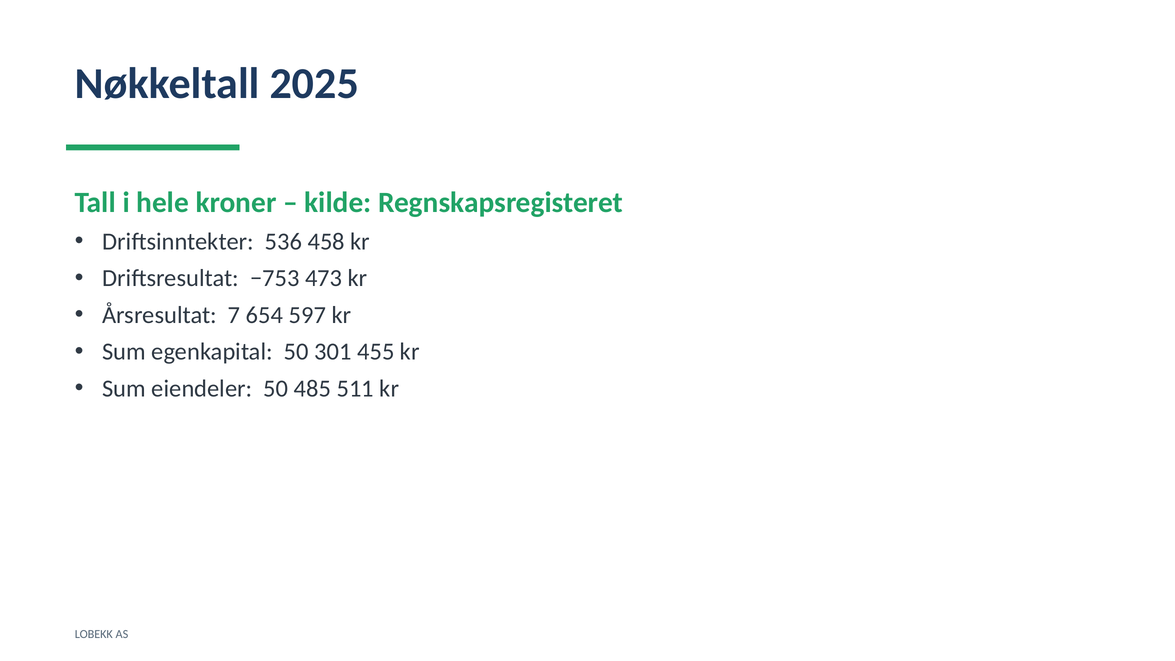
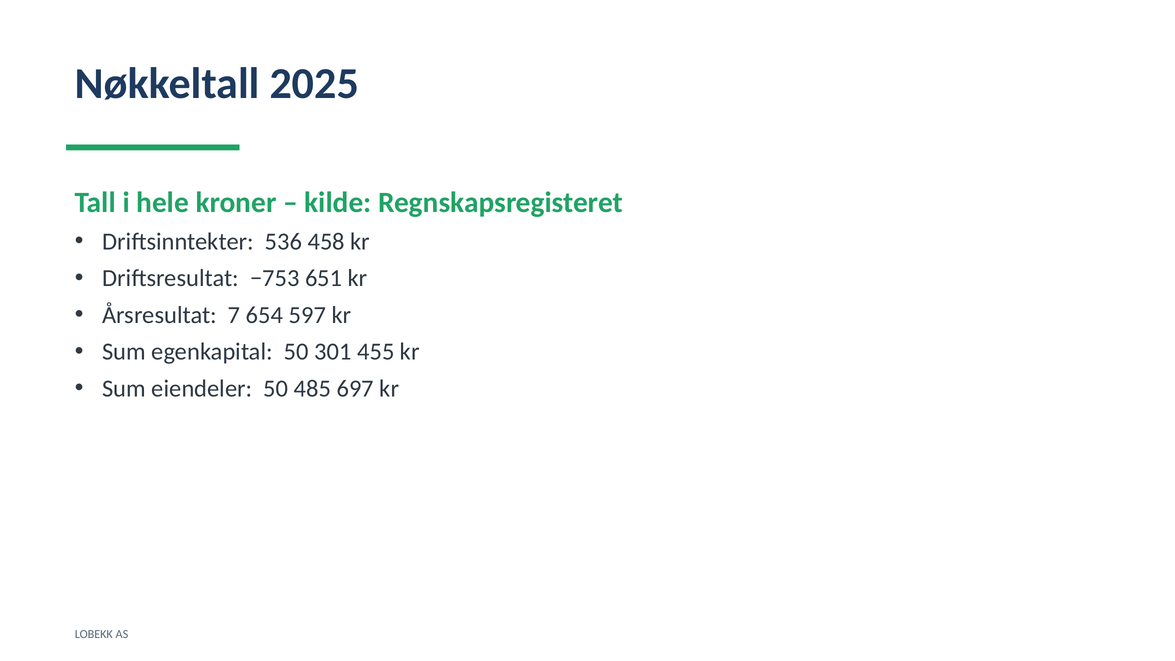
473: 473 -> 651
511: 511 -> 697
